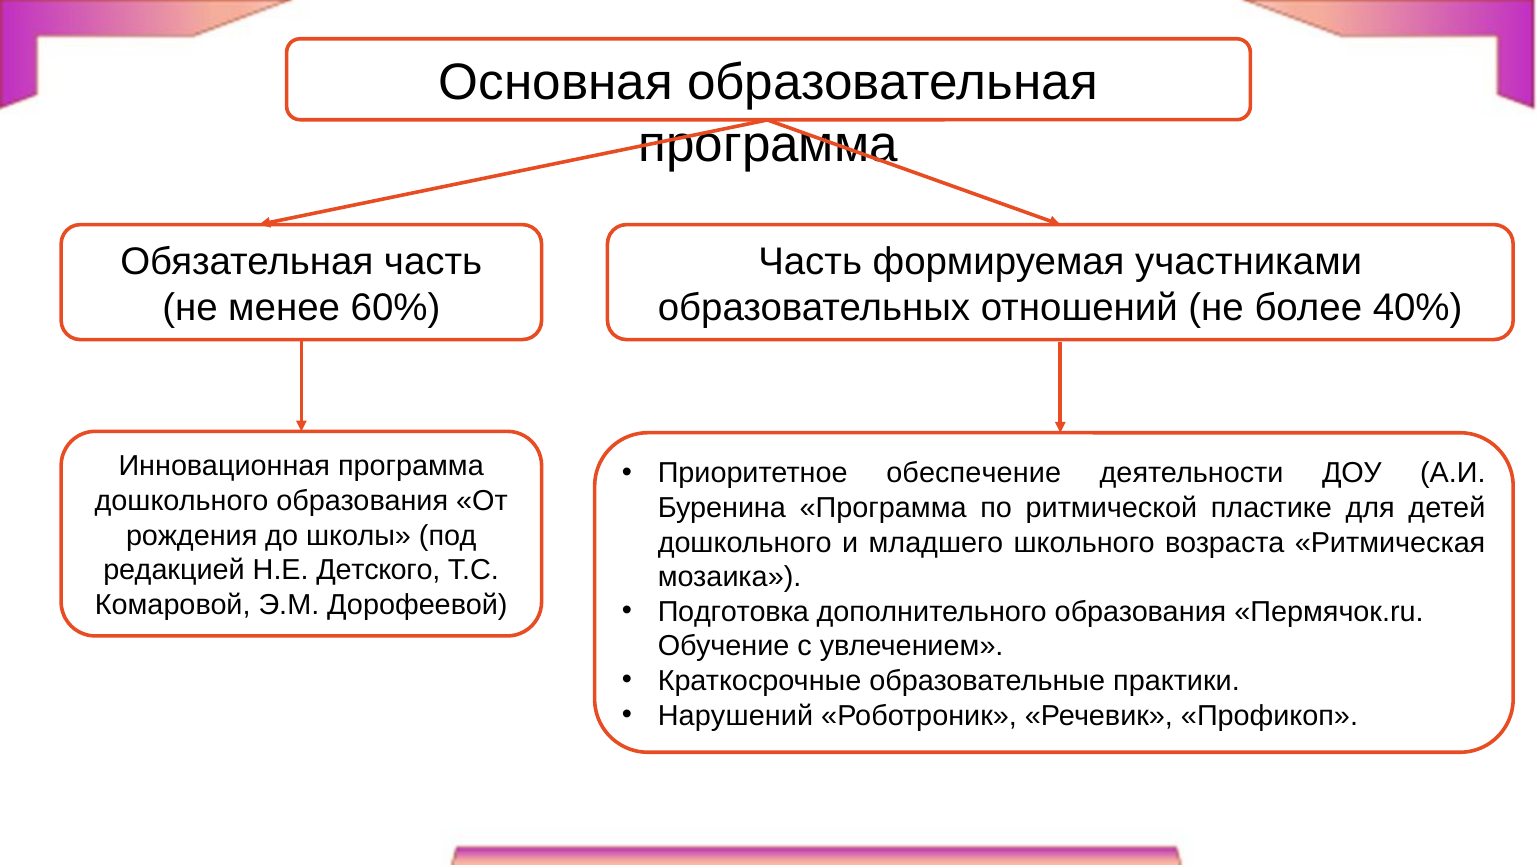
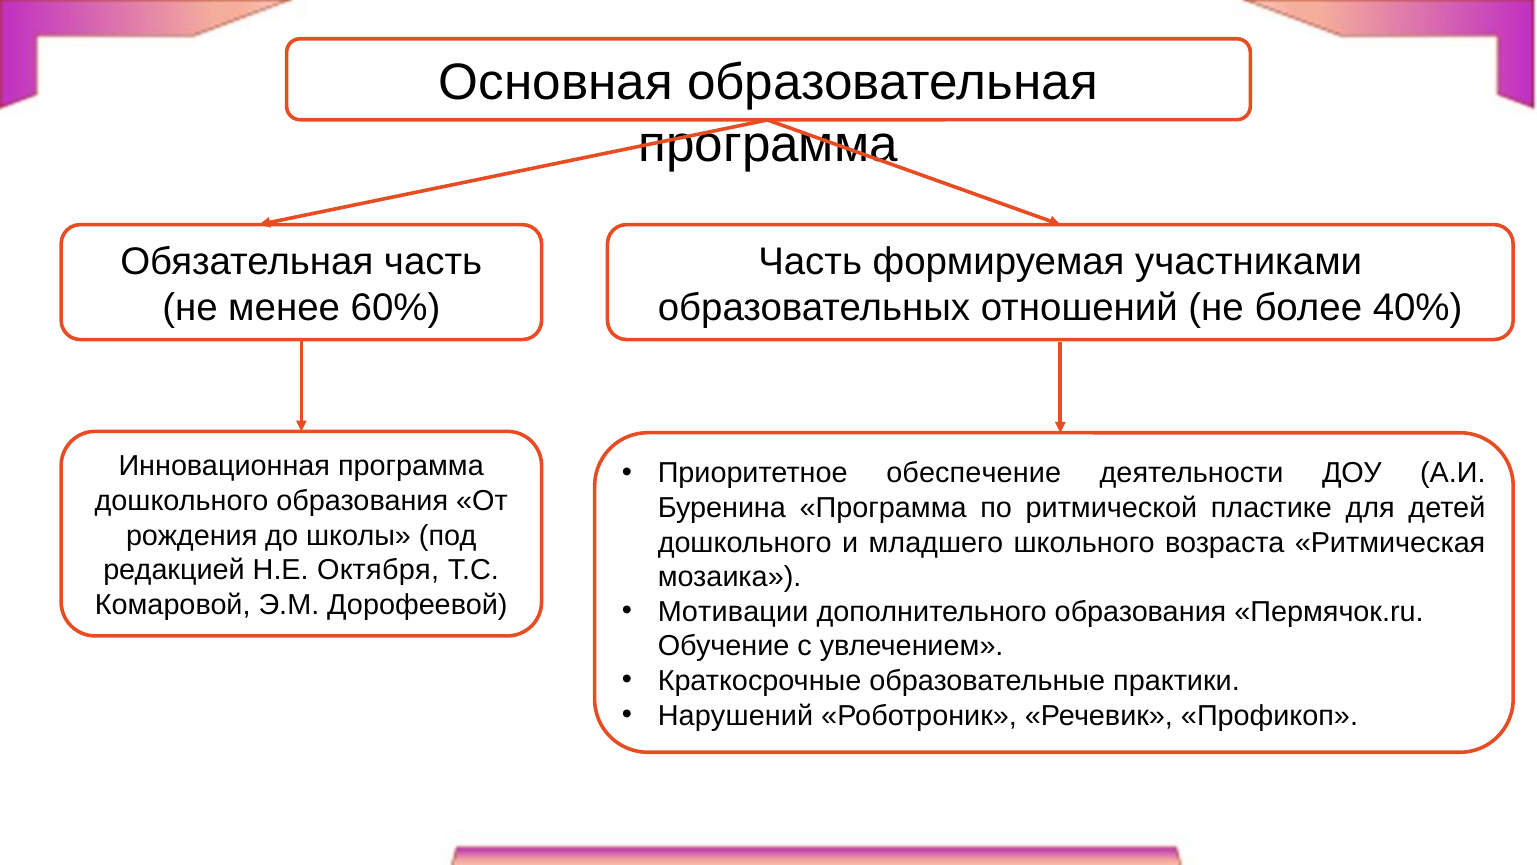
Детского: Детского -> Октября
Подготовка: Подготовка -> Мотивации
